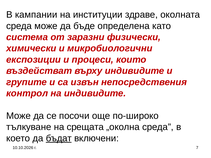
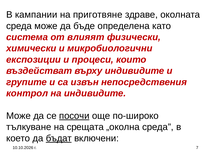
институции: институции -> приготвяне
заразни: заразни -> влияят
посочи underline: none -> present
